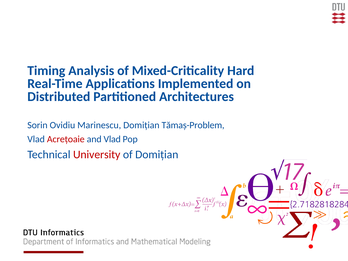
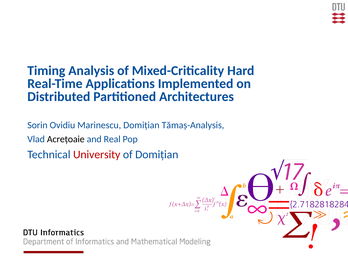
Tămaș-Problem: Tămaș-Problem -> Tămaș-Analysis
Acrețoaie colour: red -> black
and Vlad: Vlad -> Real
